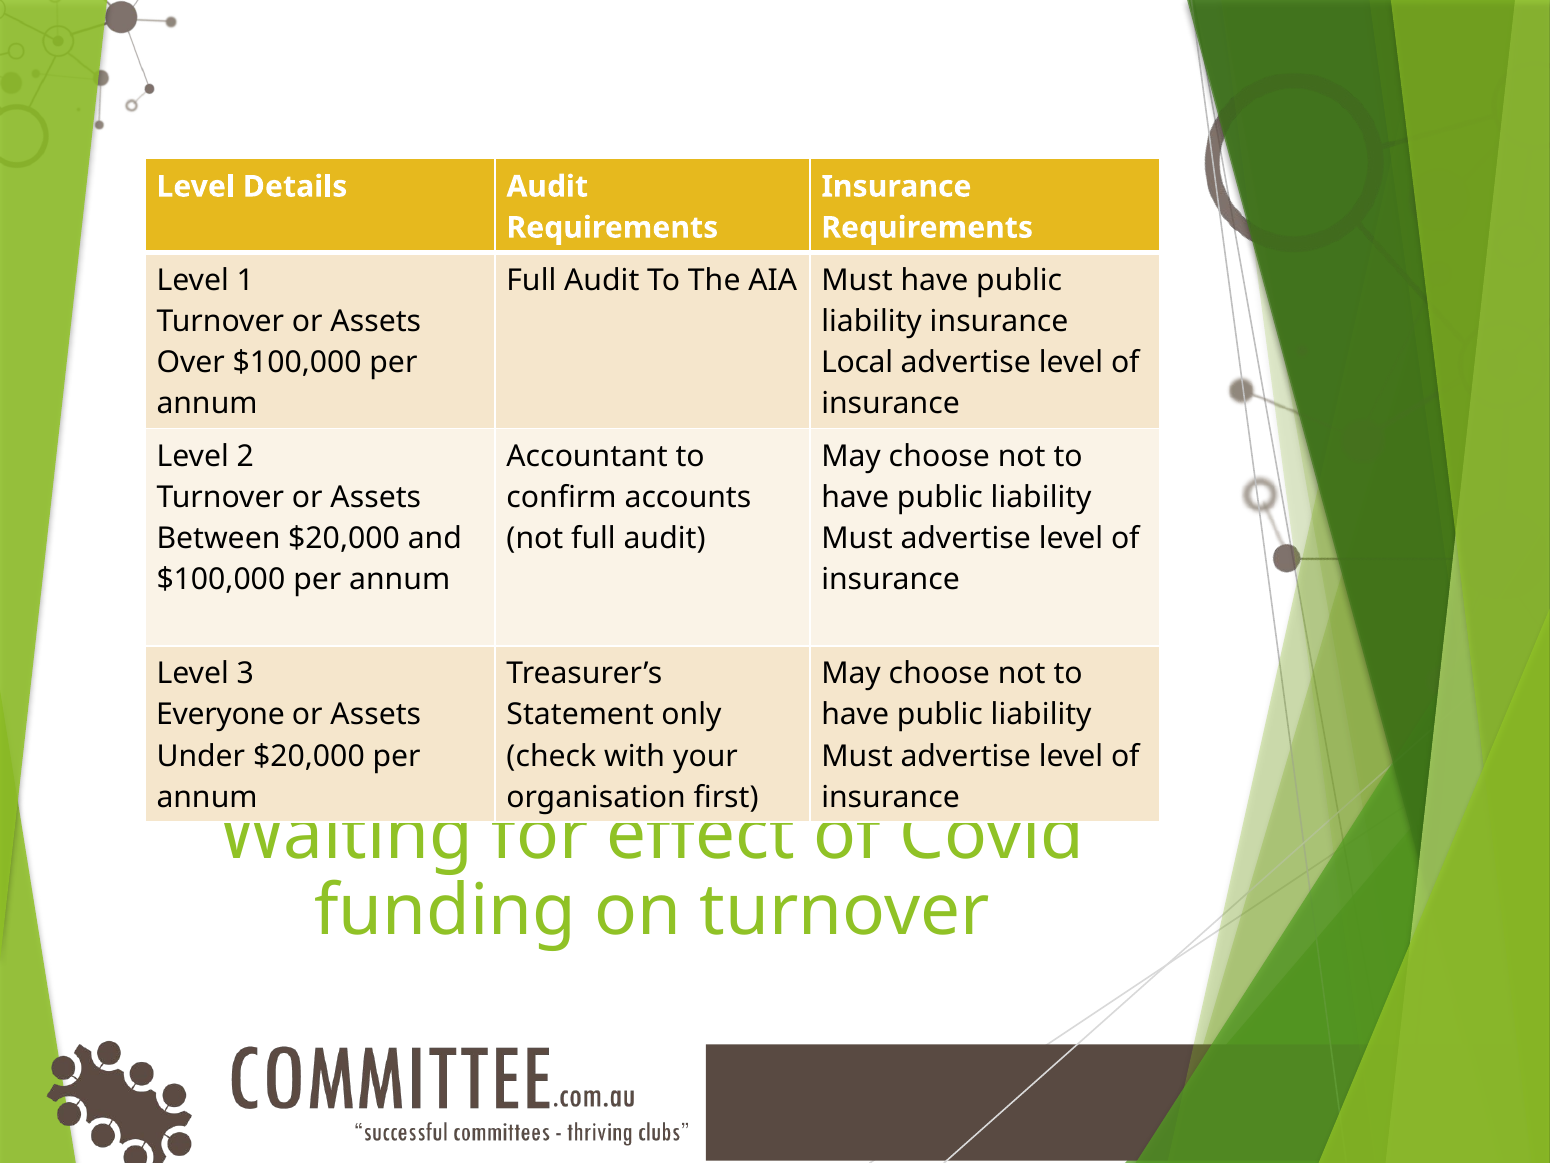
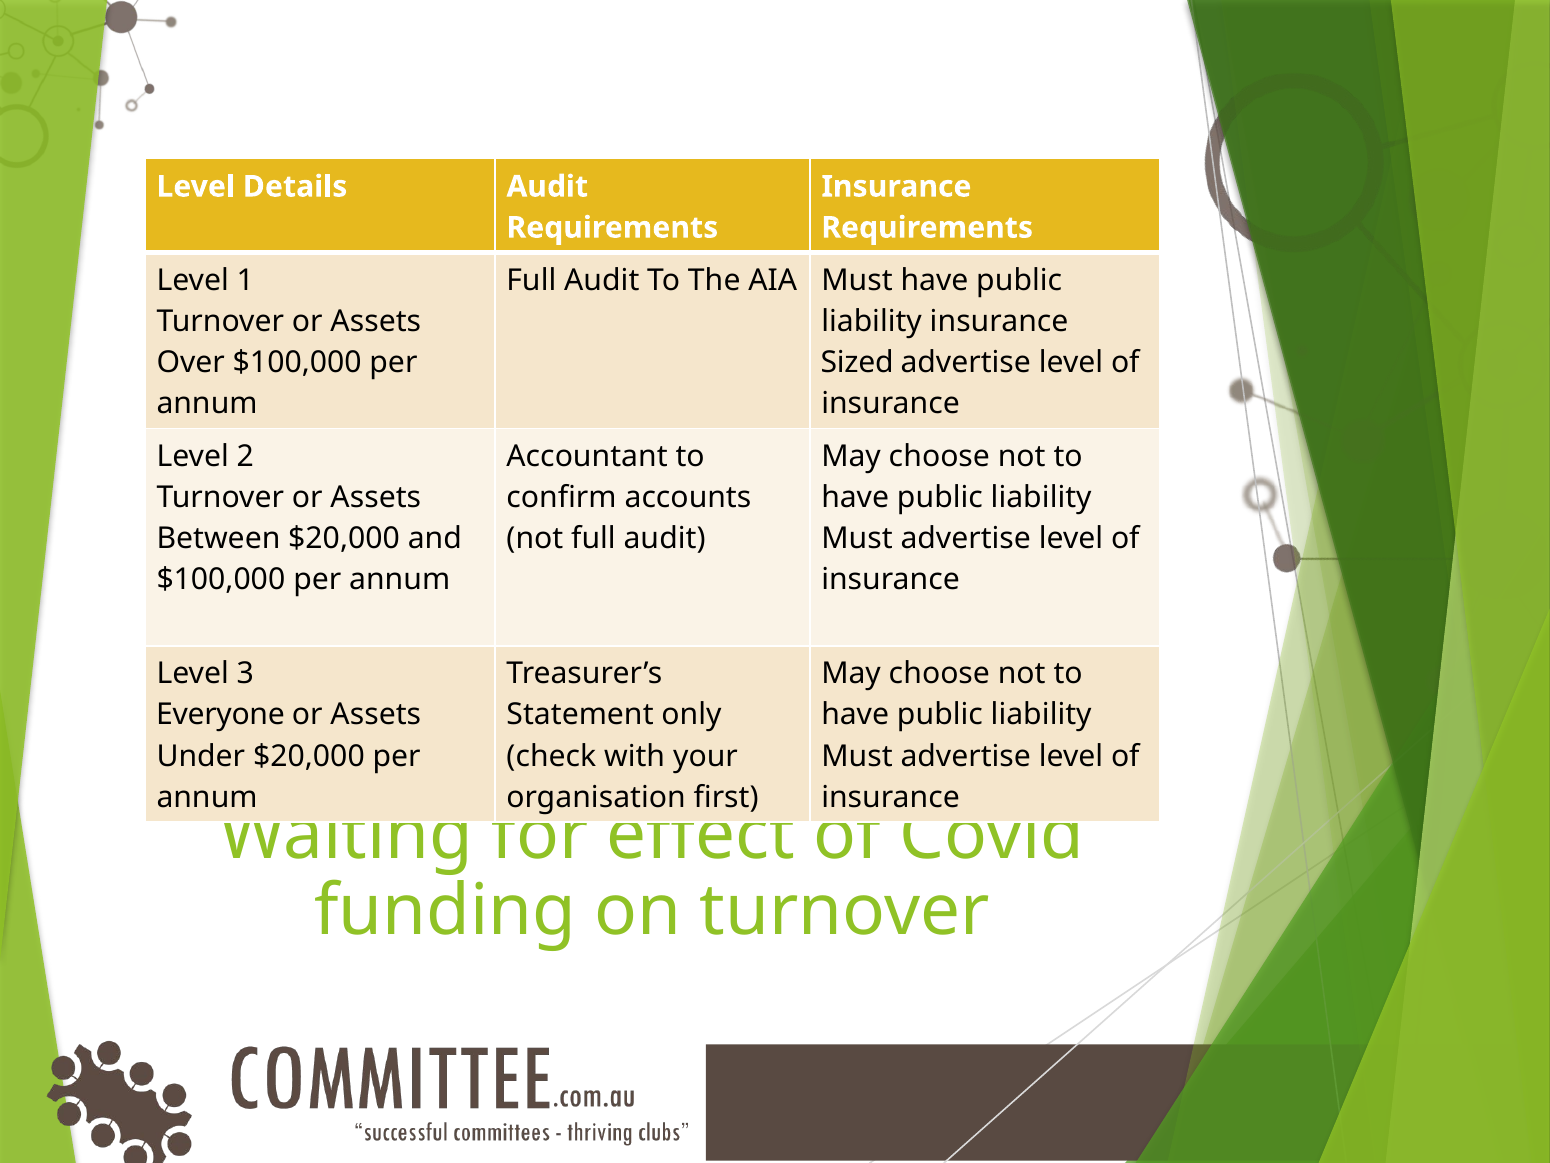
Local: Local -> Sized
